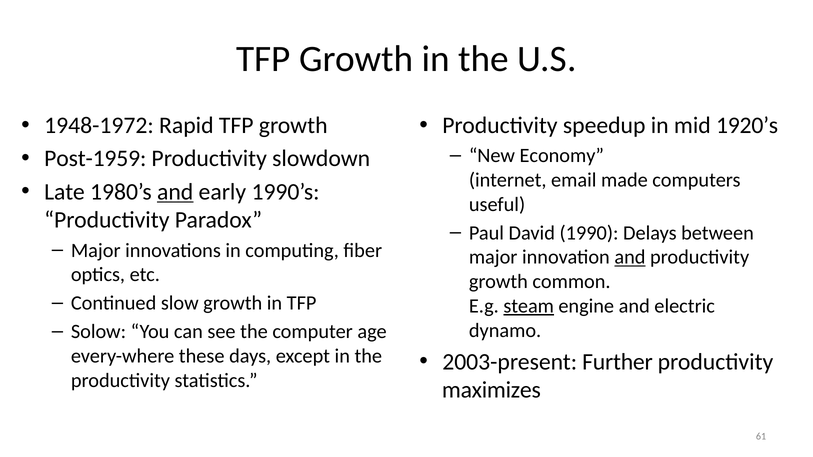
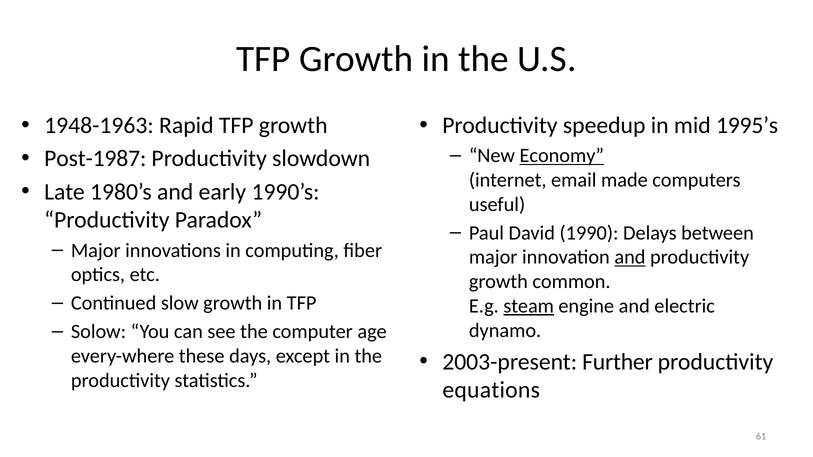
1948-1972: 1948-1972 -> 1948-1963
1920’s: 1920’s -> 1995’s
Economy underline: none -> present
Post-1959: Post-1959 -> Post-1987
and at (175, 192) underline: present -> none
maximizes: maximizes -> equations
